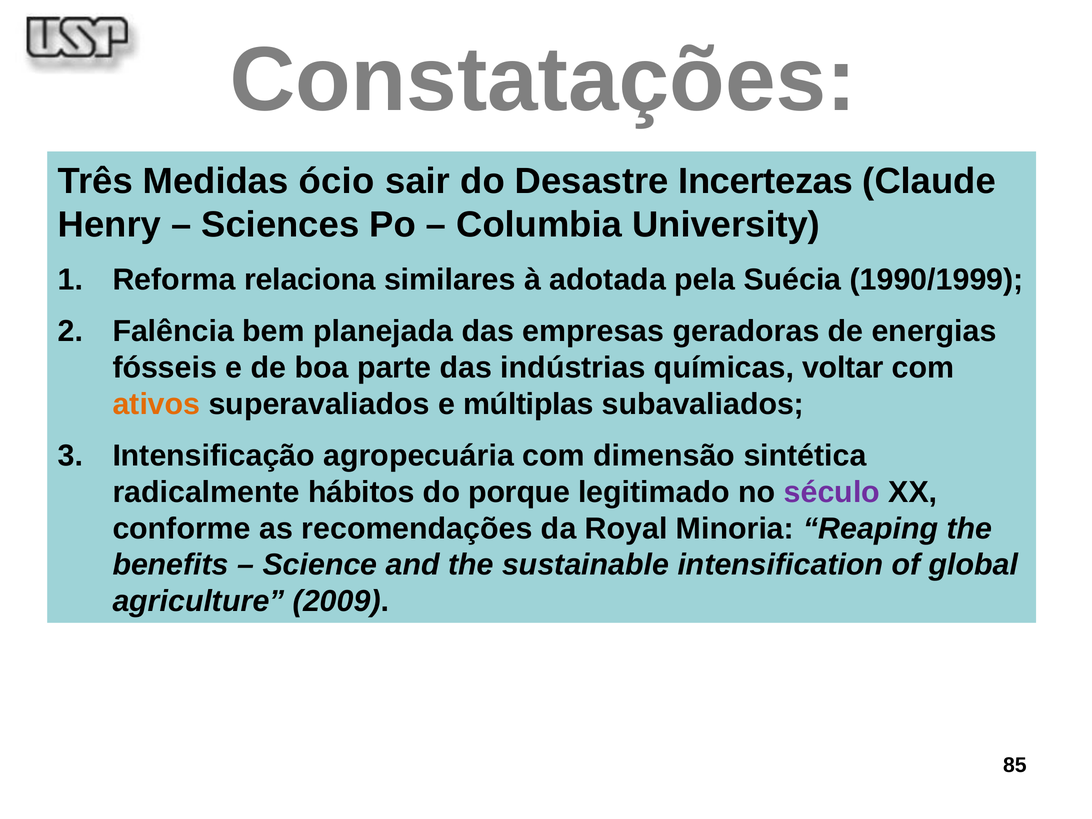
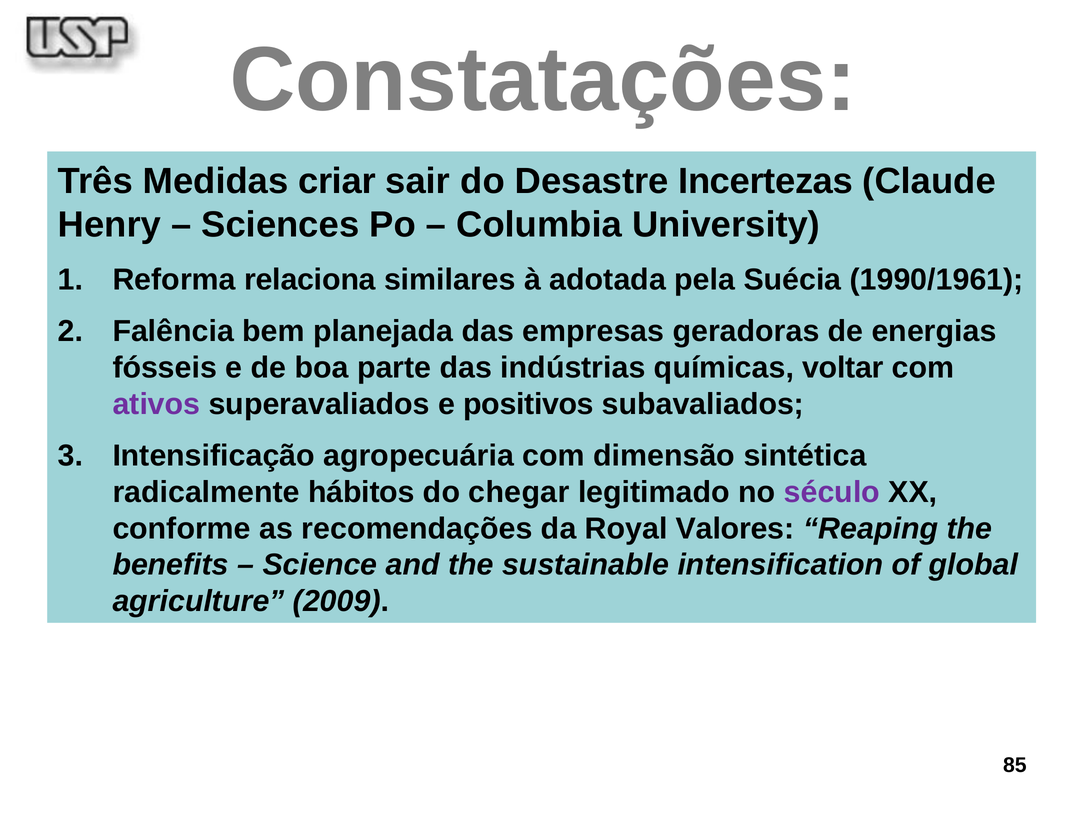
ócio: ócio -> criar
1990/1999: 1990/1999 -> 1990/1961
ativos colour: orange -> purple
múltiplas: múltiplas -> positivos
porque: porque -> chegar
Minoria: Minoria -> Valores
